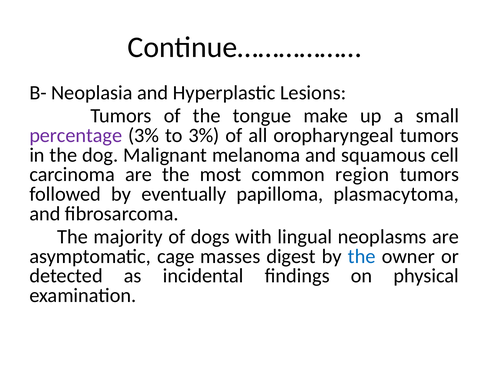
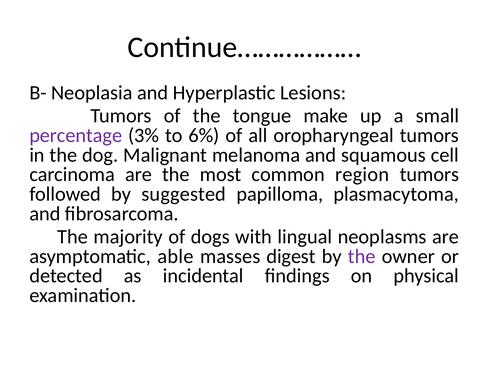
to 3%: 3% -> 6%
eventually: eventually -> suggested
cage: cage -> able
the at (362, 256) colour: blue -> purple
